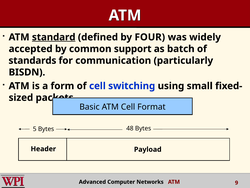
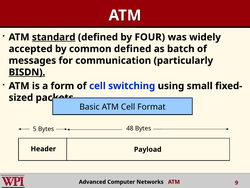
common support: support -> defined
standards: standards -> messages
BISDN underline: none -> present
